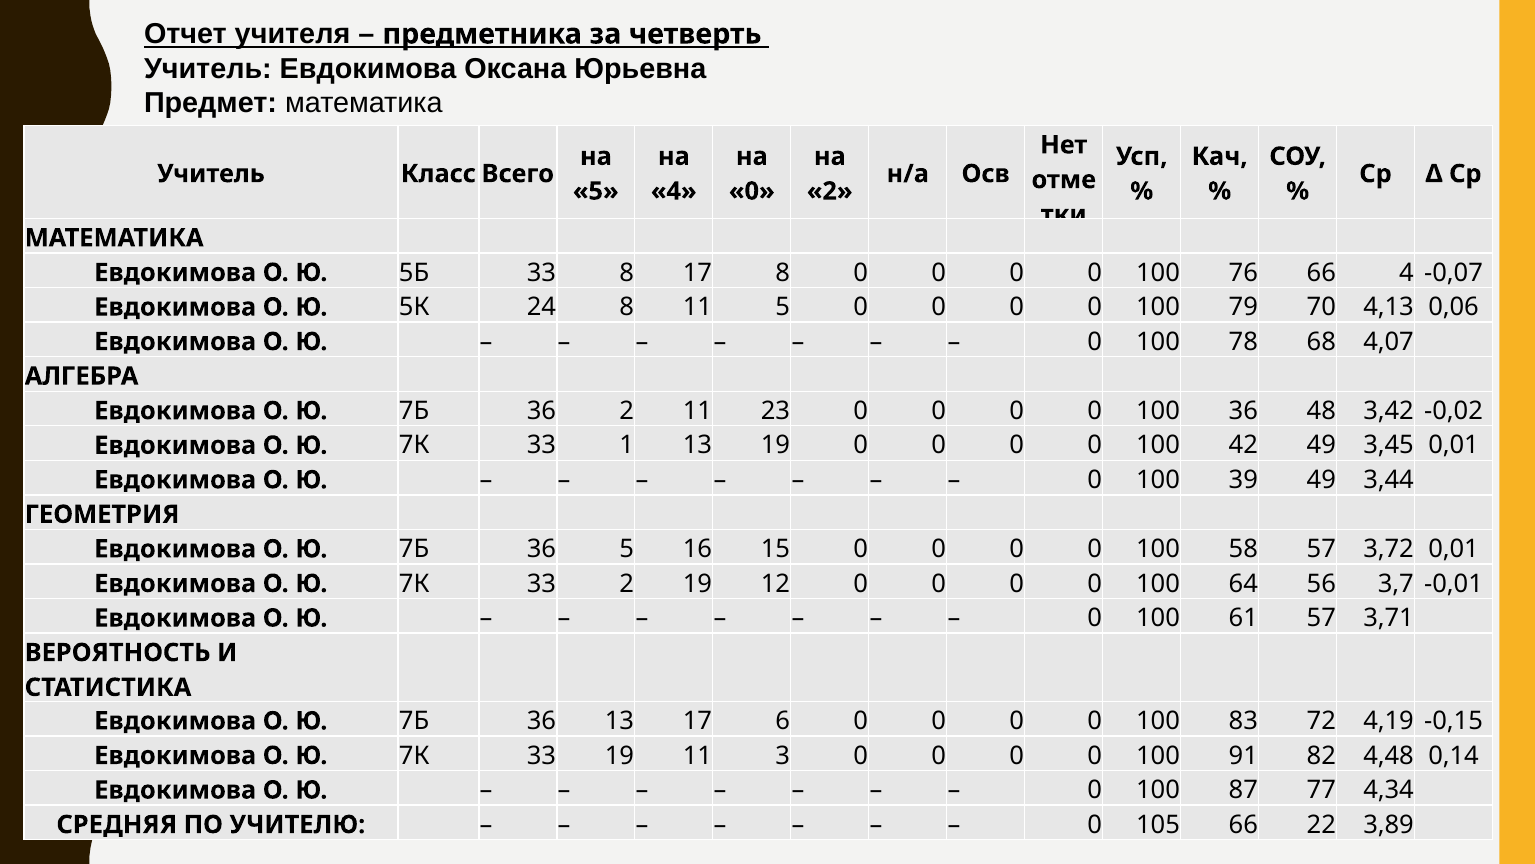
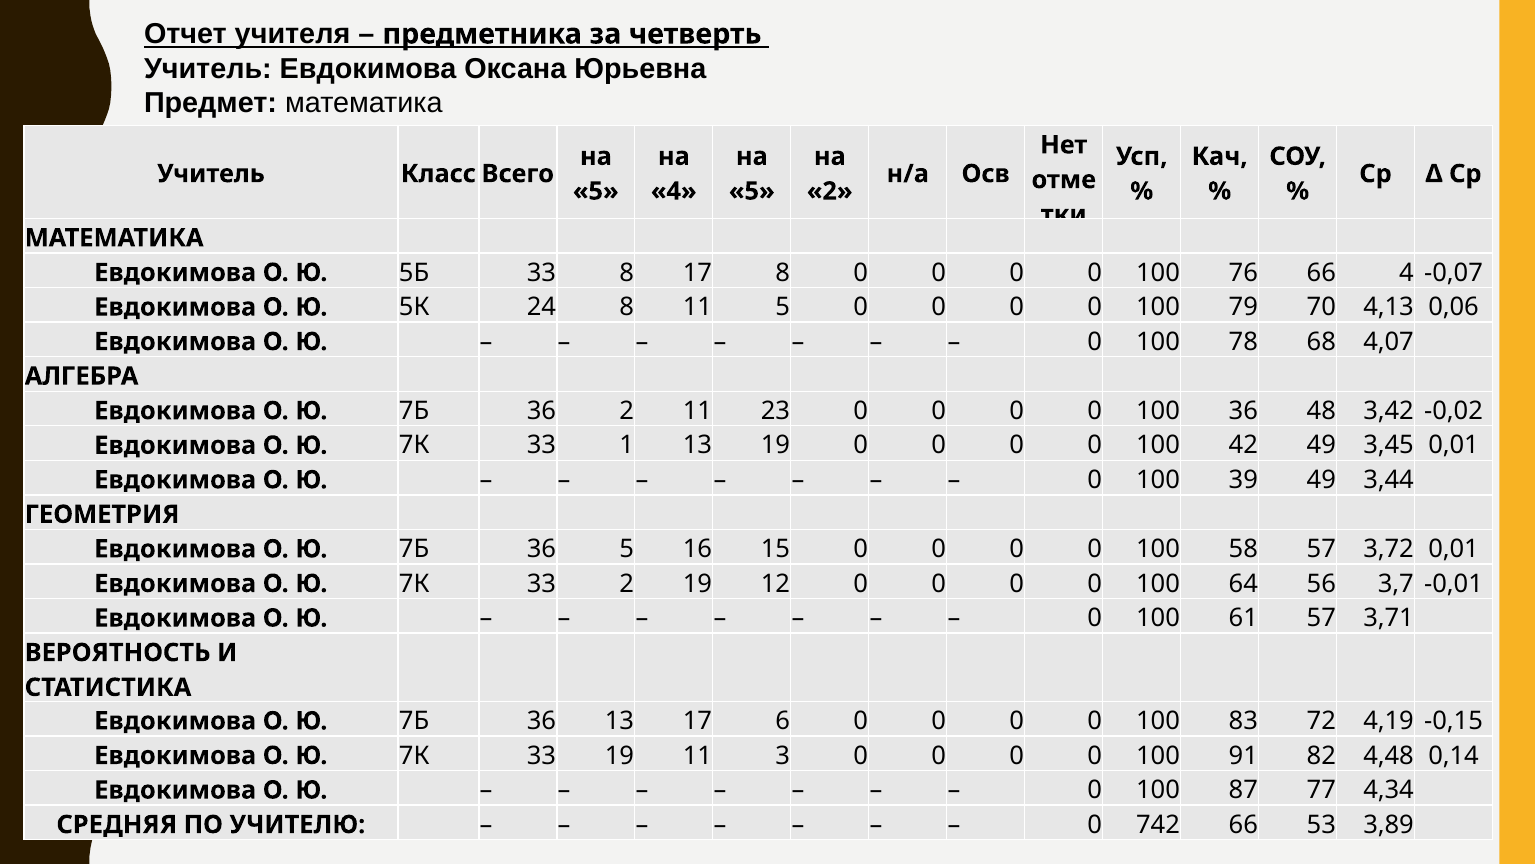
0 at (752, 191): 0 -> 5
105: 105 -> 742
22: 22 -> 53
